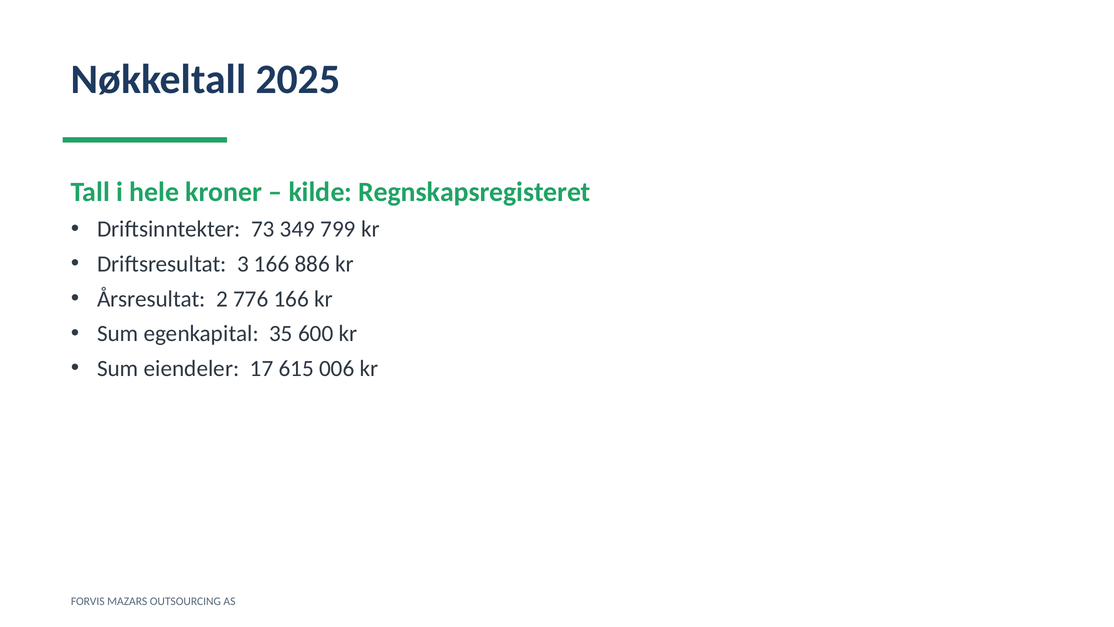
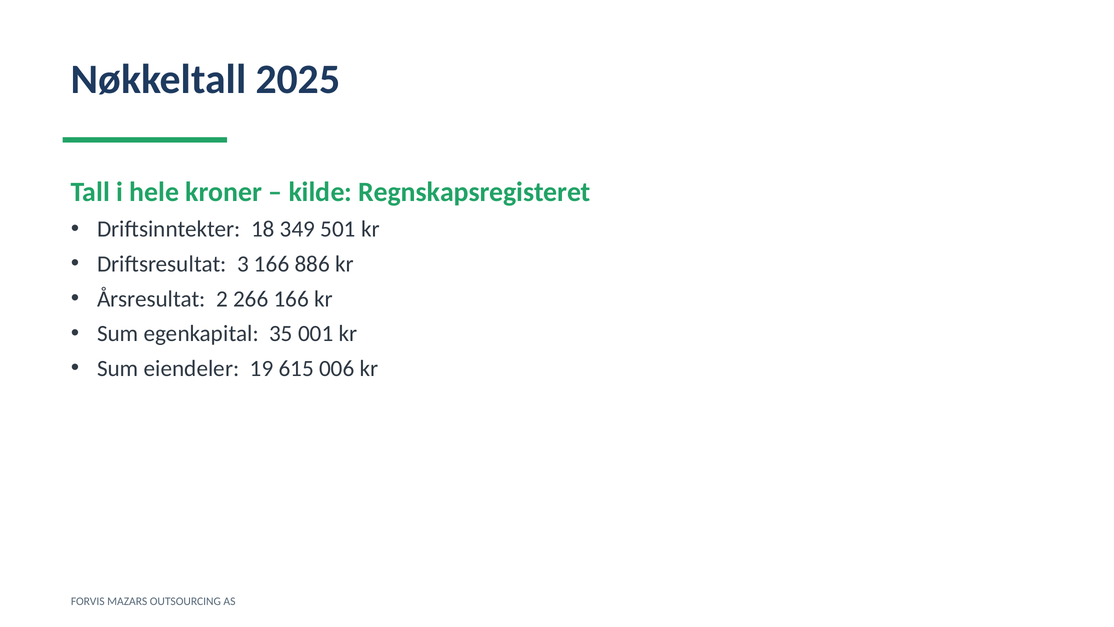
73: 73 -> 18
799: 799 -> 501
776: 776 -> 266
600: 600 -> 001
17: 17 -> 19
